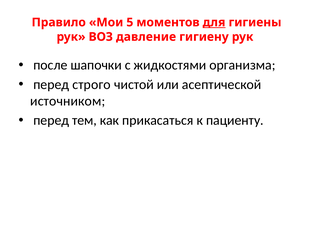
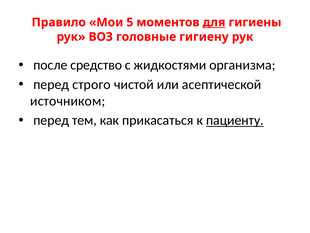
давление: давление -> головные
шапочки: шапочки -> средство
пациенту underline: none -> present
